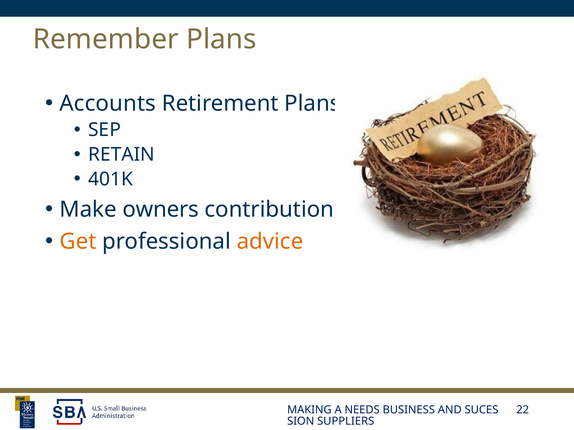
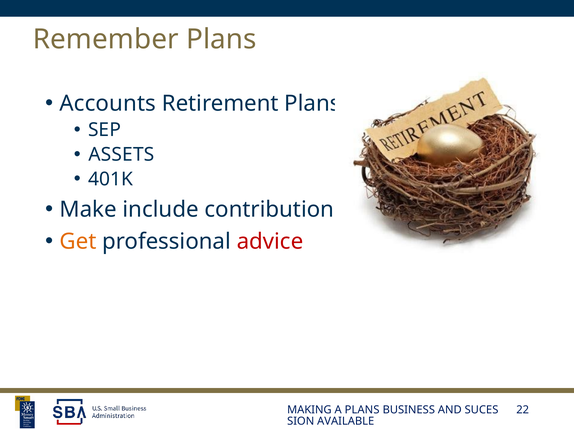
RETAIN: RETAIN -> ASSETS
owners: owners -> include
advice colour: orange -> red
A NEEDS: NEEDS -> PLANS
SUPPLIERS: SUPPLIERS -> AVAILABLE
